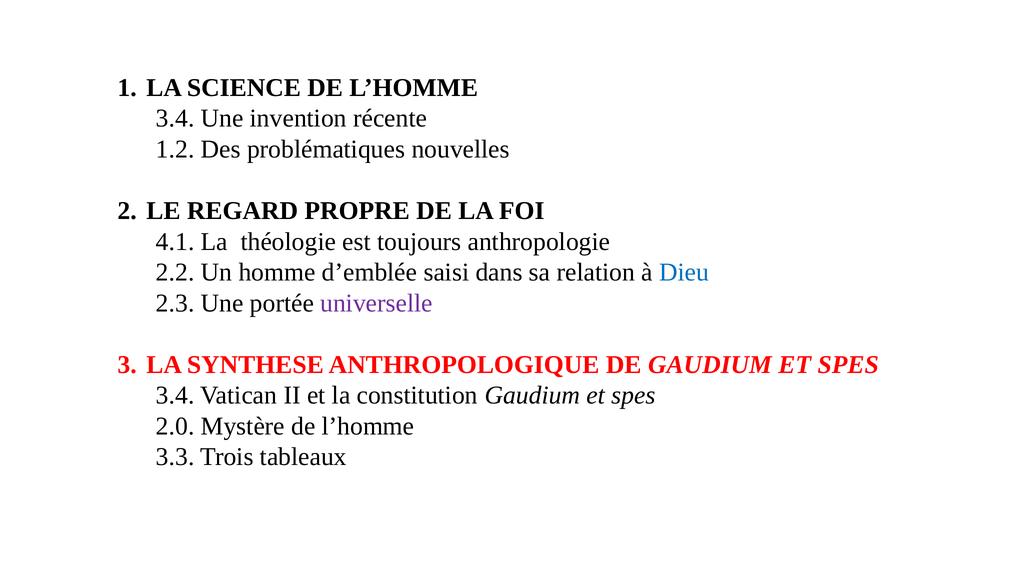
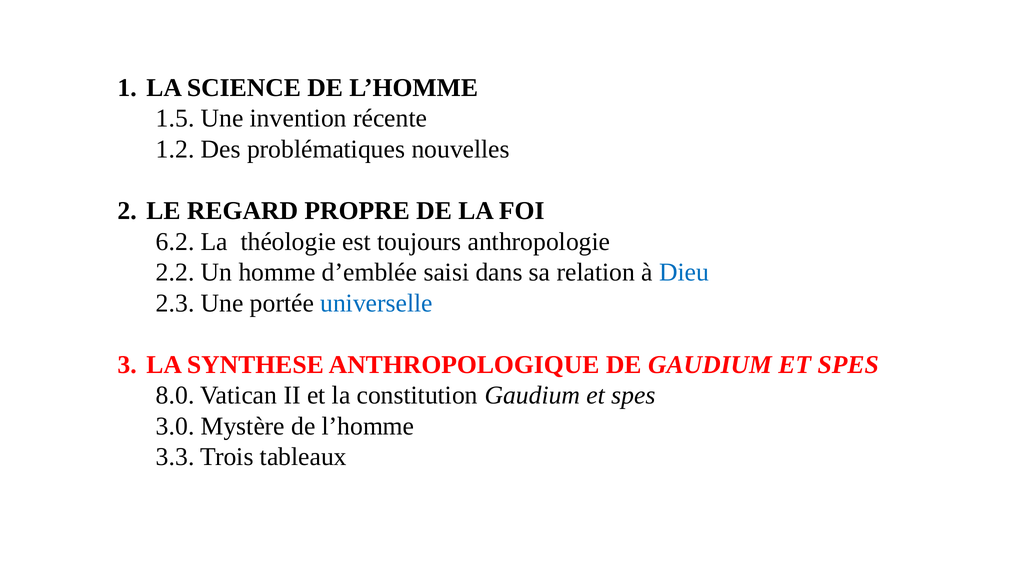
3.4 at (175, 119): 3.4 -> 1.5
4.1: 4.1 -> 6.2
universelle colour: purple -> blue
3.4 at (175, 396): 3.4 -> 8.0
2.0: 2.0 -> 3.0
